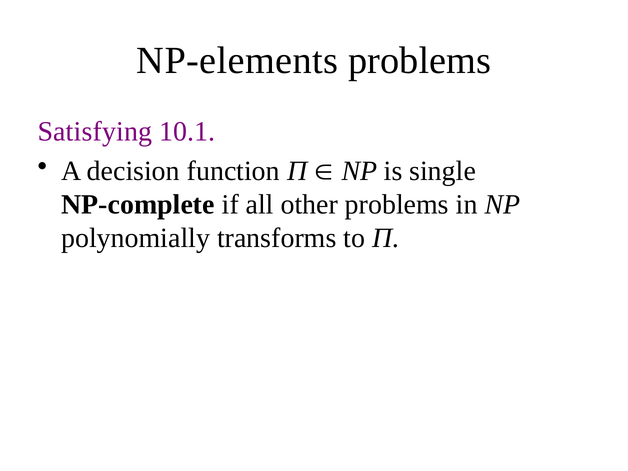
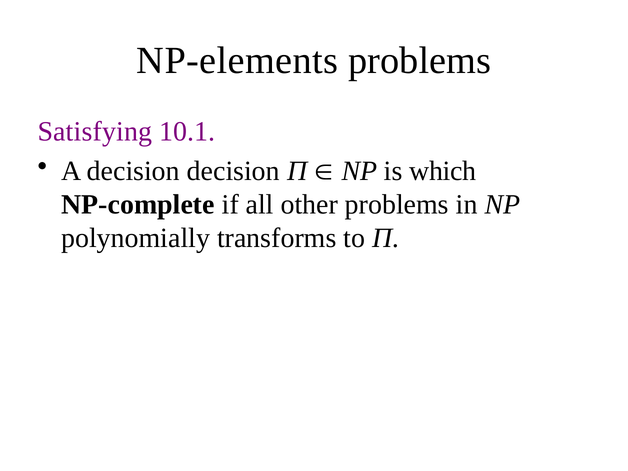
decision function: function -> decision
single: single -> which
